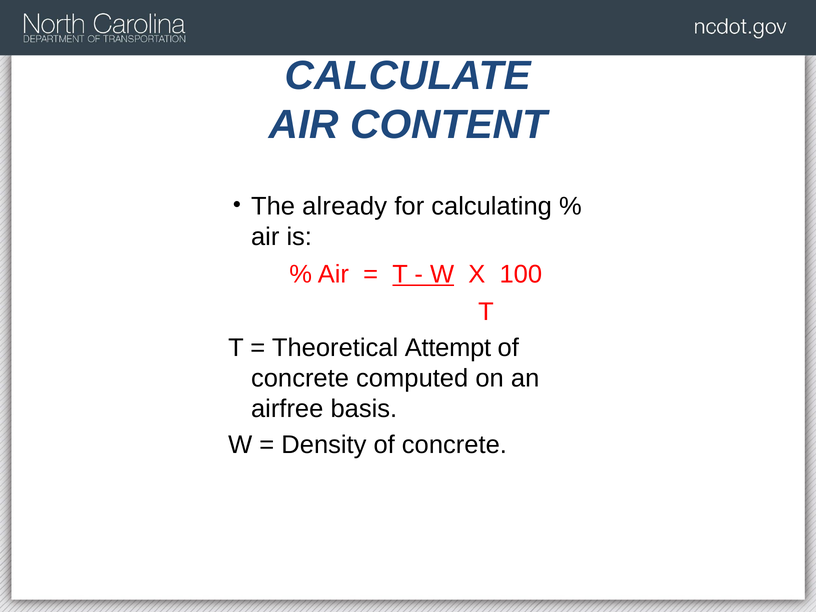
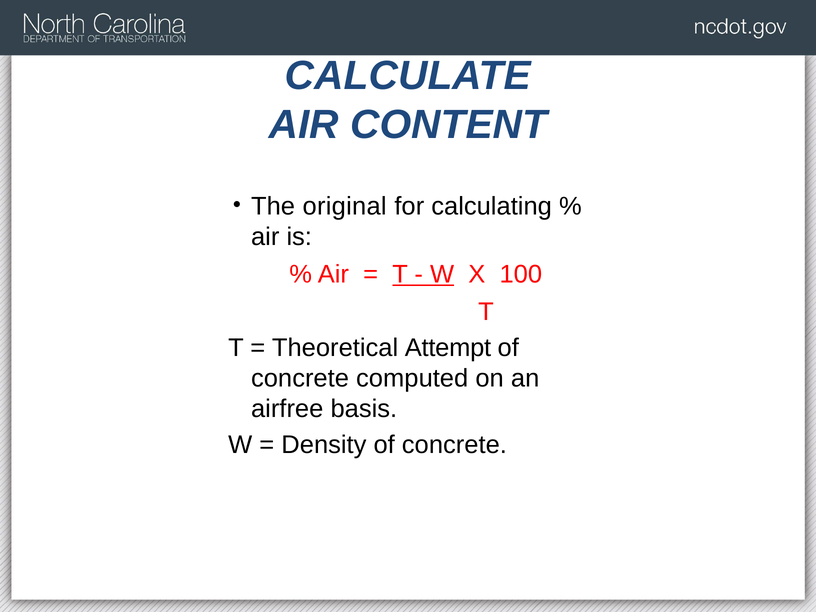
already: already -> original
